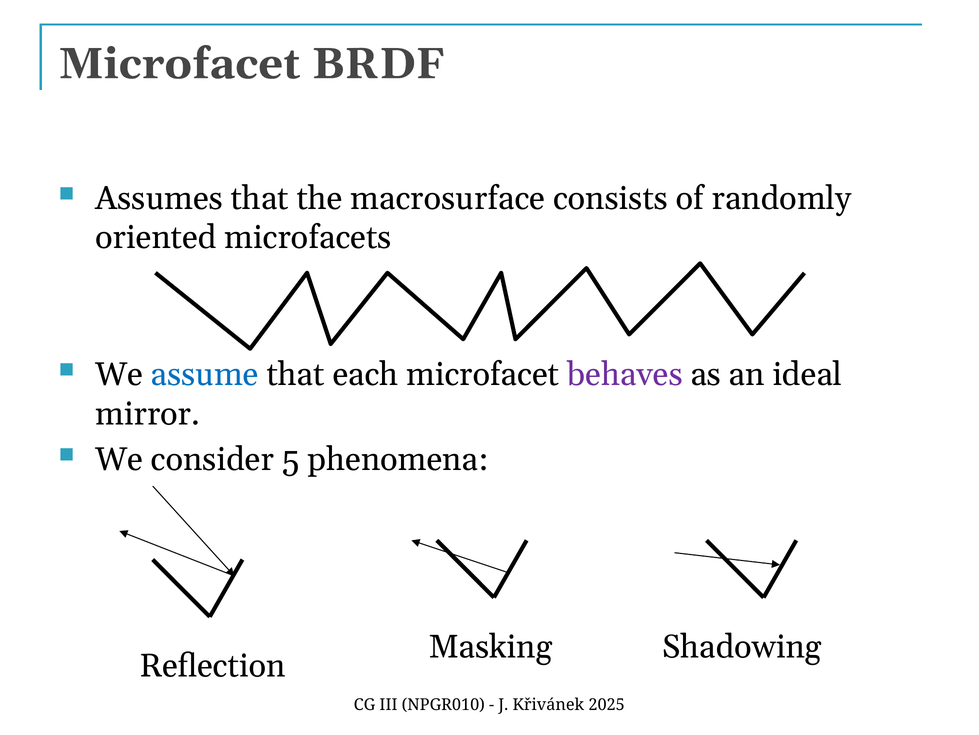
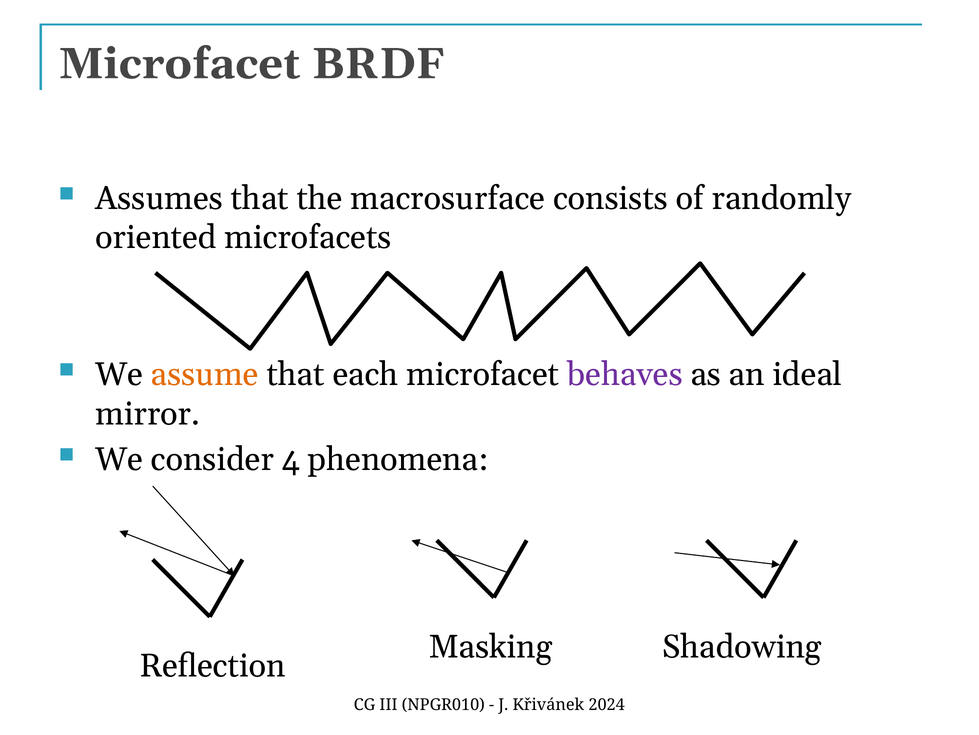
assume colour: blue -> orange
5: 5 -> 4
2025: 2025 -> 2024
